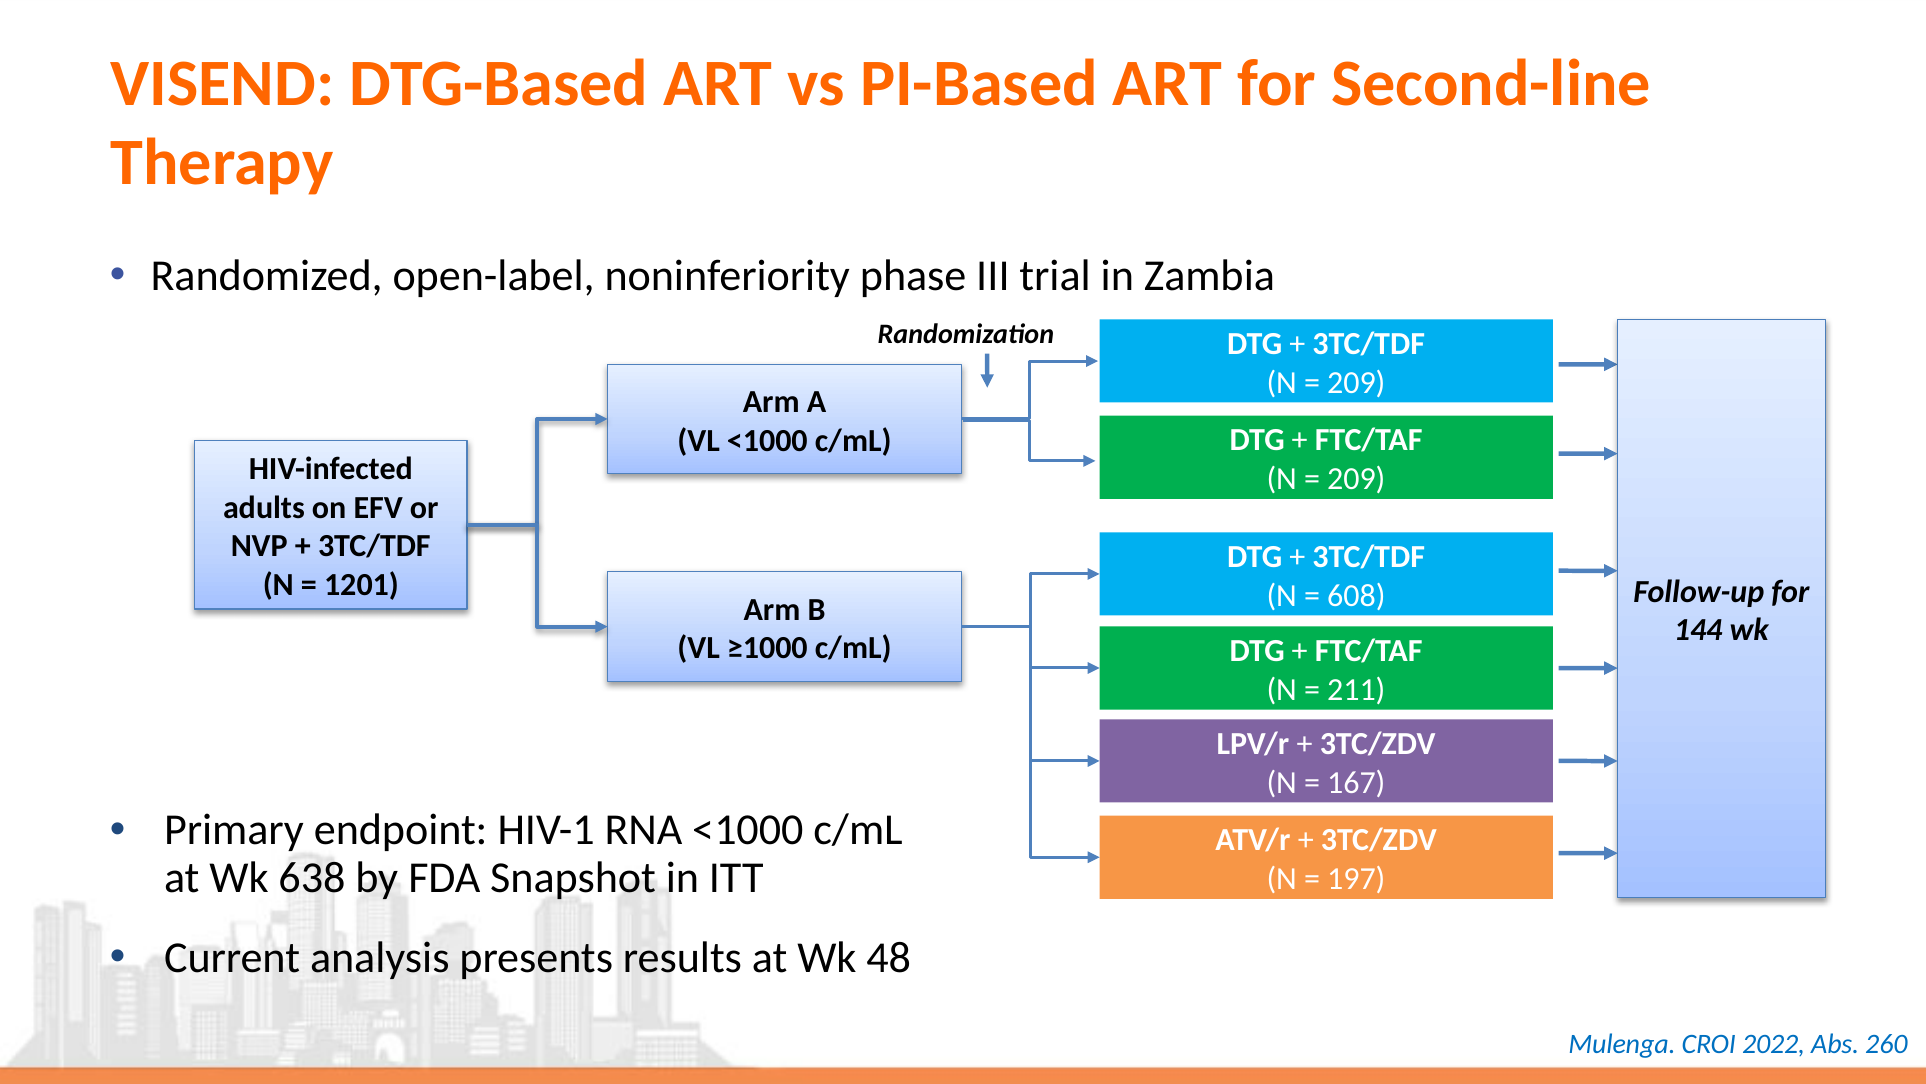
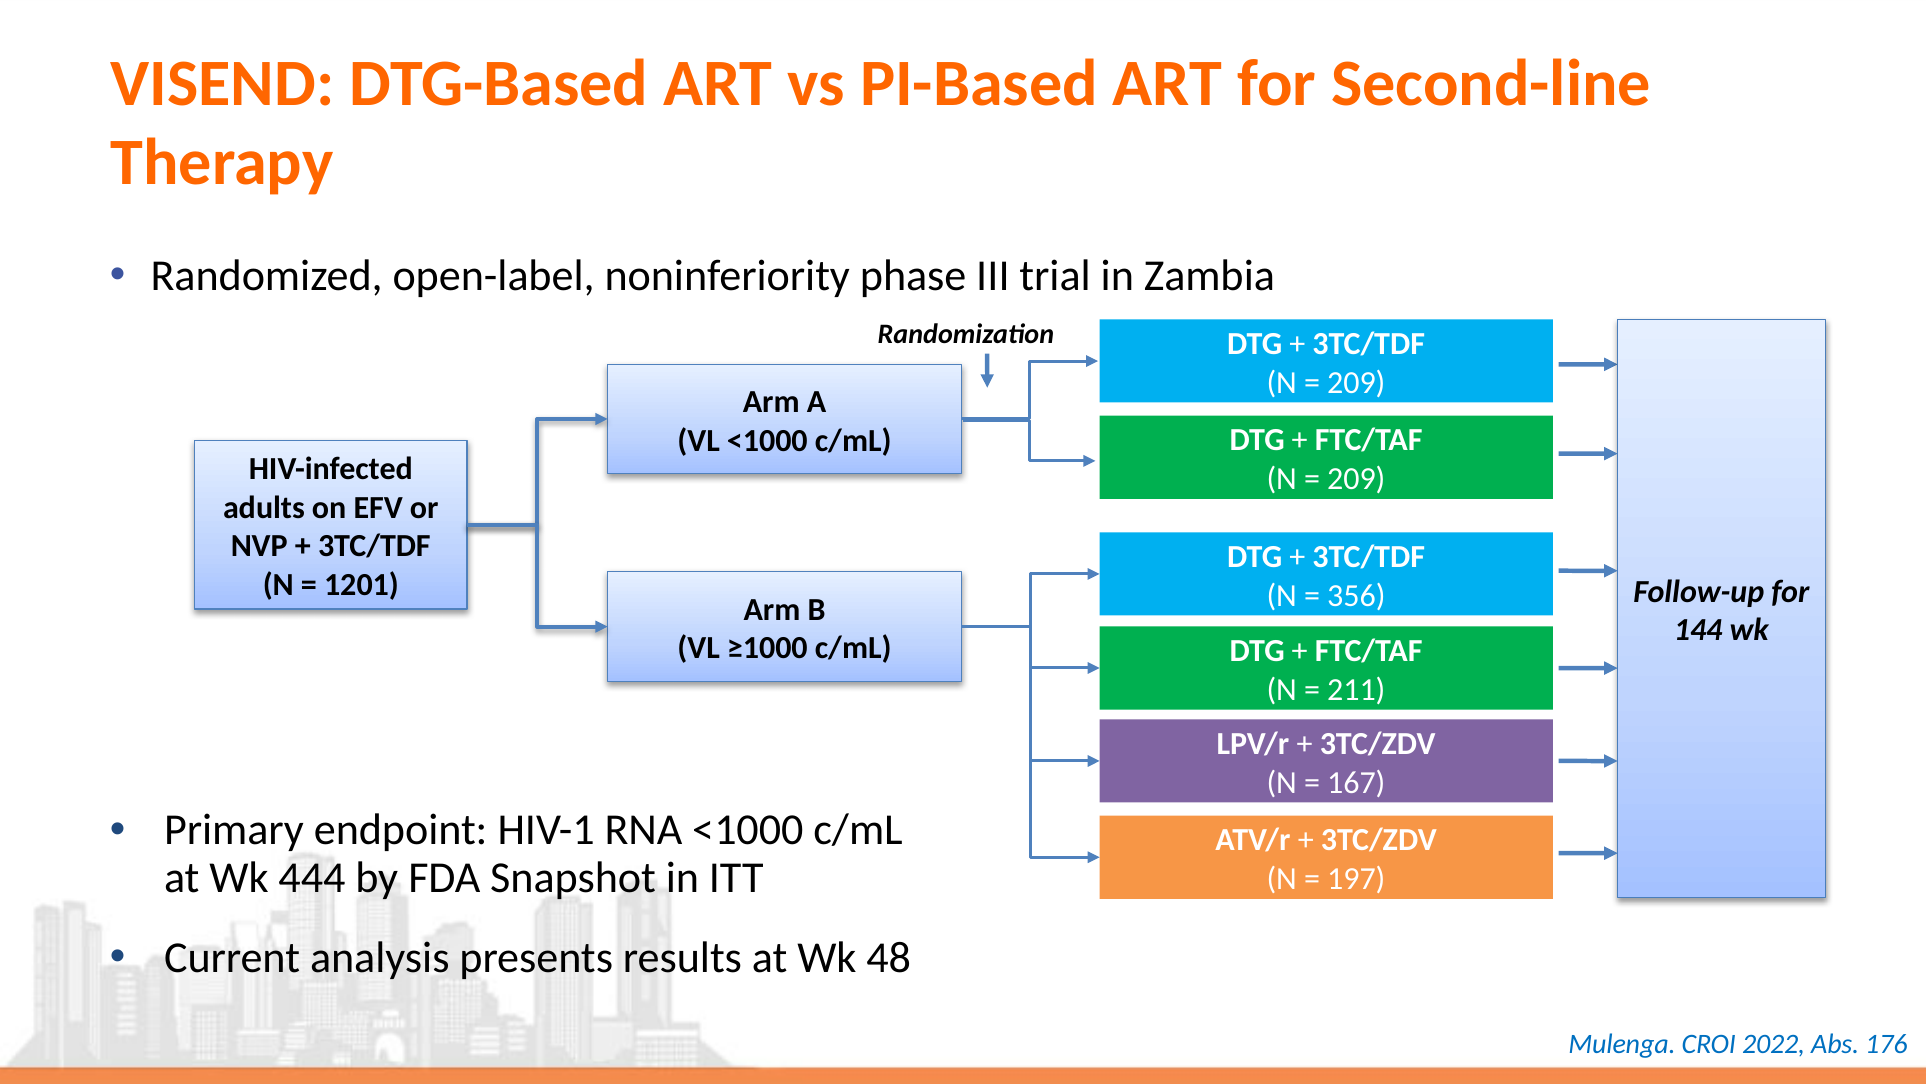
608: 608 -> 356
638: 638 -> 444
260: 260 -> 176
